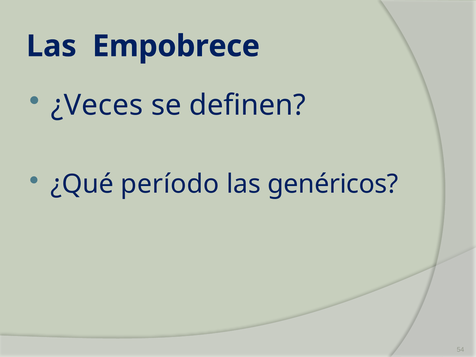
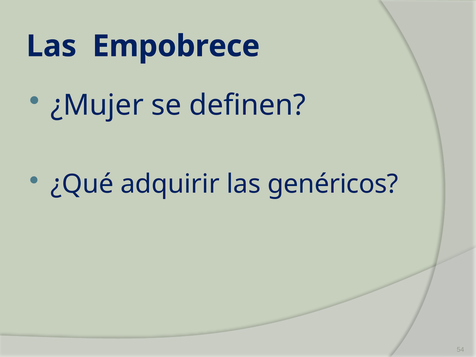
¿Veces: ¿Veces -> ¿Mujer
período: período -> adquirir
